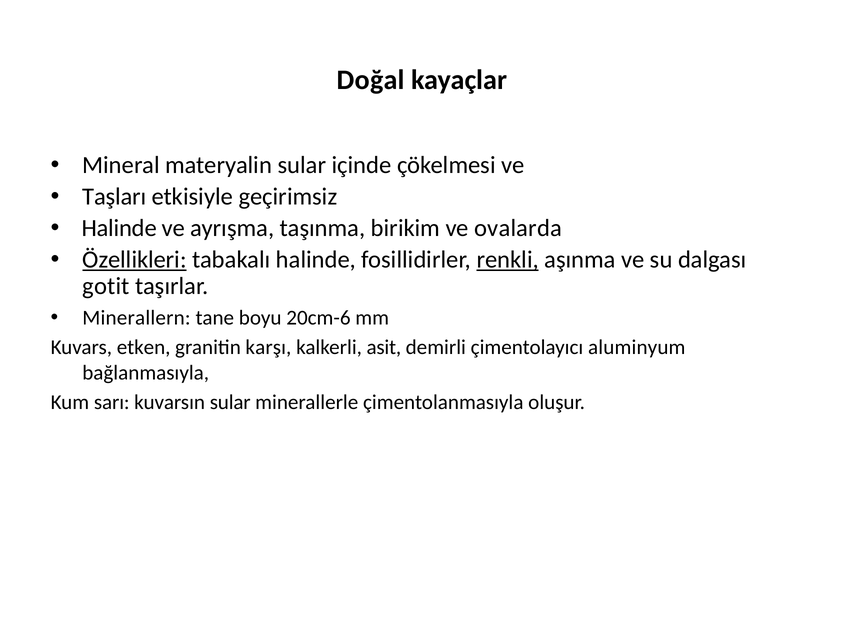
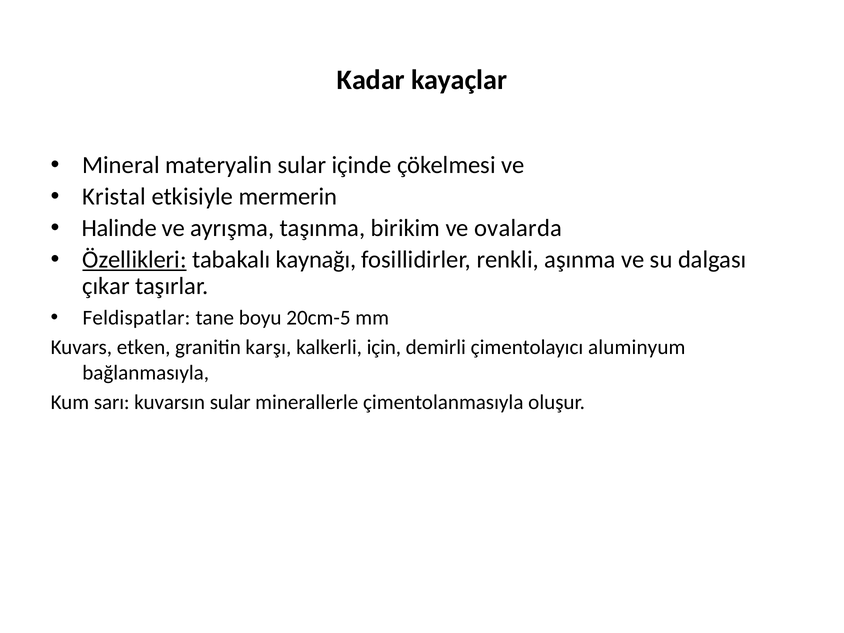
Doğal: Doğal -> Kadar
Taşları: Taşları -> Kristal
geçirimsiz: geçirimsiz -> mermerin
tabakalı halinde: halinde -> kaynağı
renkli underline: present -> none
gotit: gotit -> çıkar
Minerallern: Minerallern -> Feldispatlar
20cm-6: 20cm-6 -> 20cm-5
asit: asit -> için
